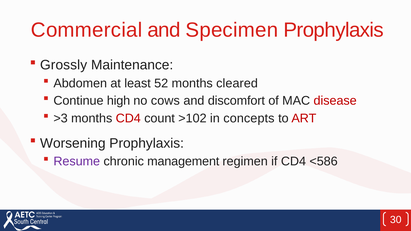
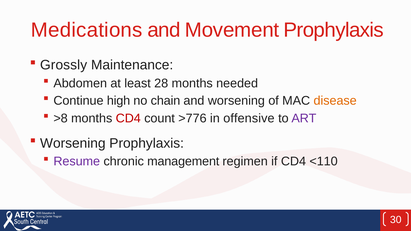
Commercial: Commercial -> Medications
Specimen: Specimen -> Movement
52: 52 -> 28
cleared: cleared -> needed
cows: cows -> chain
and discomfort: discomfort -> worsening
disease colour: red -> orange
>3: >3 -> >8
>102: >102 -> >776
concepts: concepts -> offensive
ART colour: red -> purple
<586: <586 -> <110
